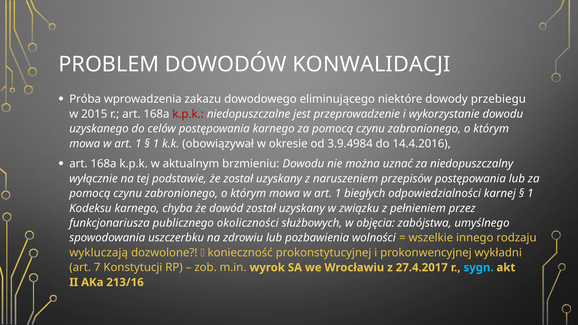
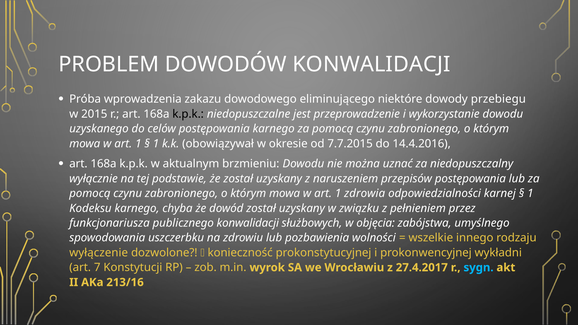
k.p.k at (188, 114) colour: red -> black
3.9.4984: 3.9.4984 -> 7.7.2015
biegłych: biegłych -> zdrowia
publicznego okoliczności: okoliczności -> konwalidacji
wykluczają: wykluczają -> wyłączenie
